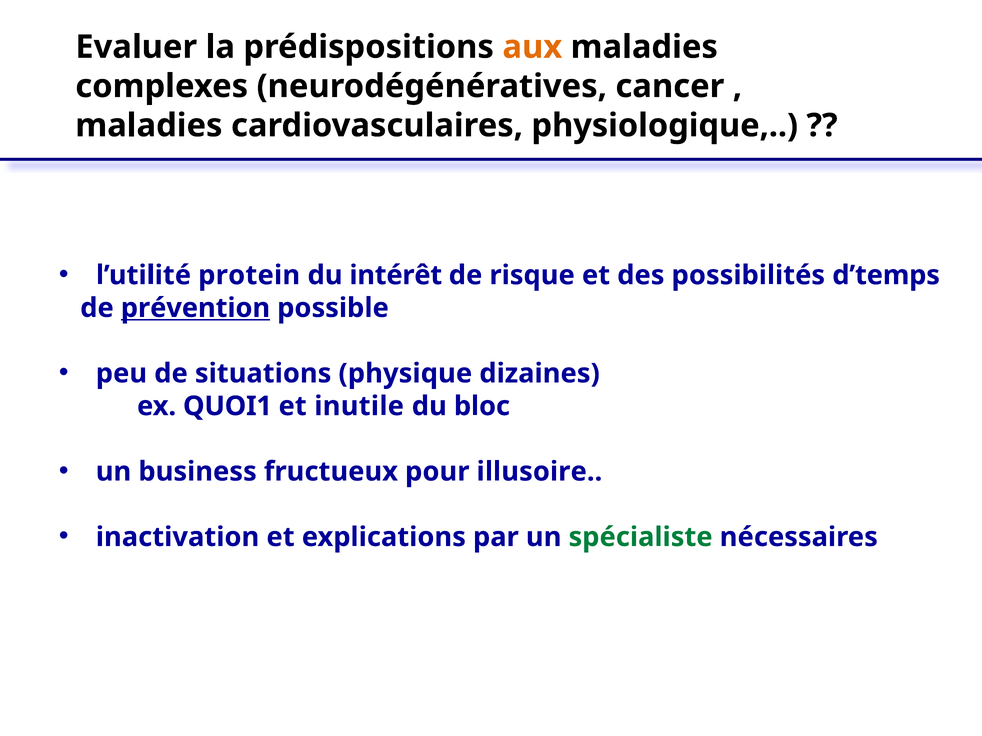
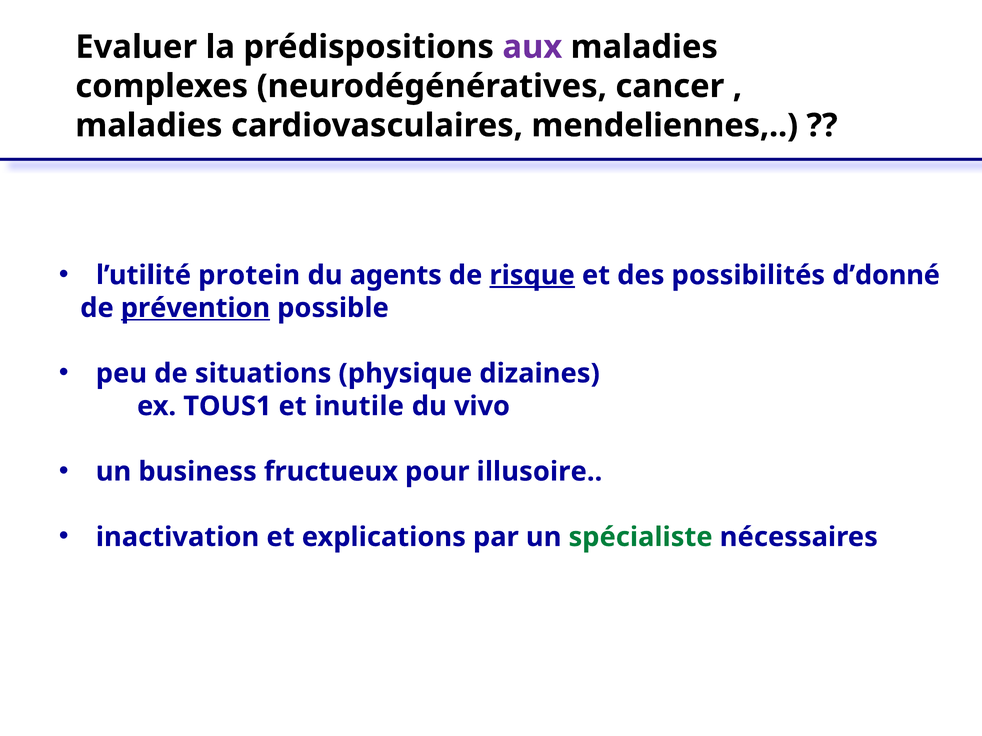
aux colour: orange -> purple
physiologique: physiologique -> mendeliennes
intérêt: intérêt -> agents
risque underline: none -> present
d’temps: d’temps -> d’donné
QUOI1: QUOI1 -> TOUS1
bloc: bloc -> vivo
